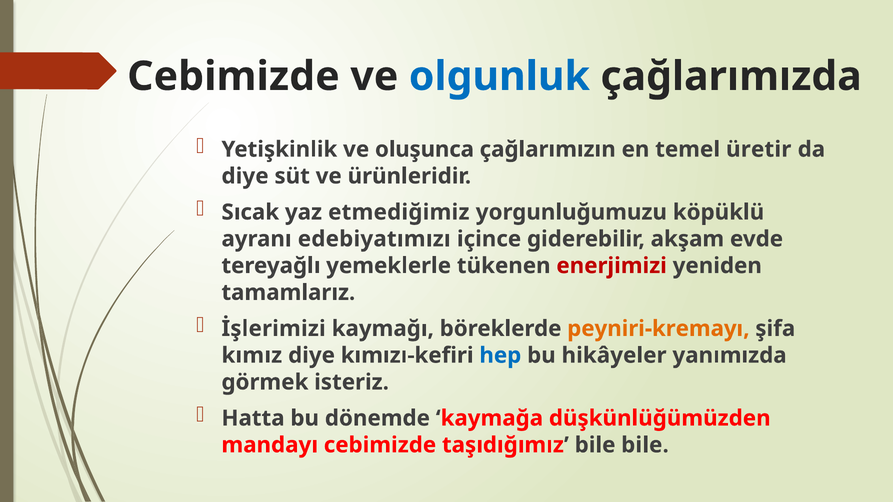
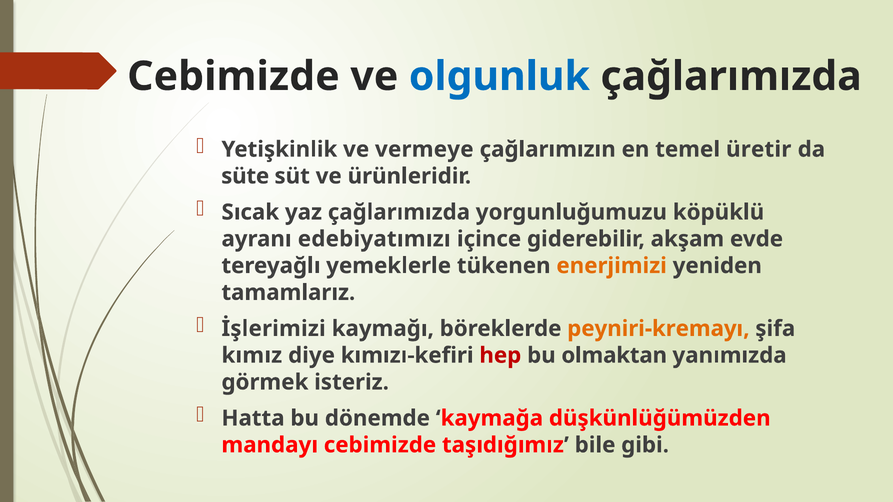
oluşunca: oluşunca -> vermeye
diye at (245, 176): diye -> süte
yaz etmediğimiz: etmediğimiz -> çağlarımızda
enerjimizi colour: red -> orange
hep colour: blue -> red
hikâyeler: hikâyeler -> olmaktan
bile bile: bile -> gibi
